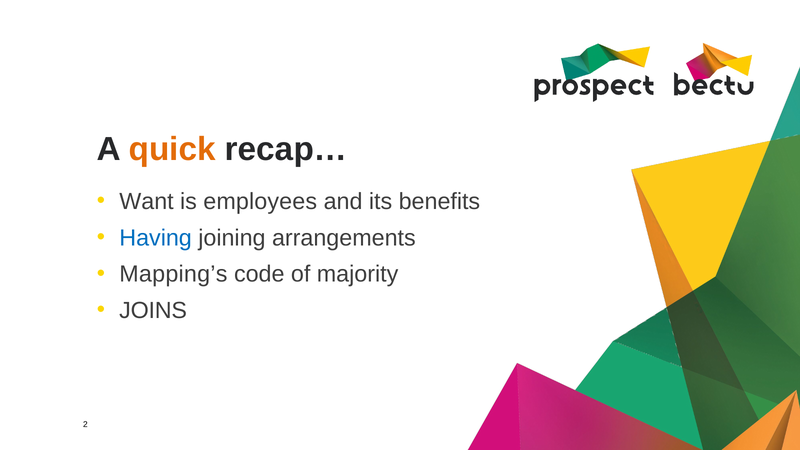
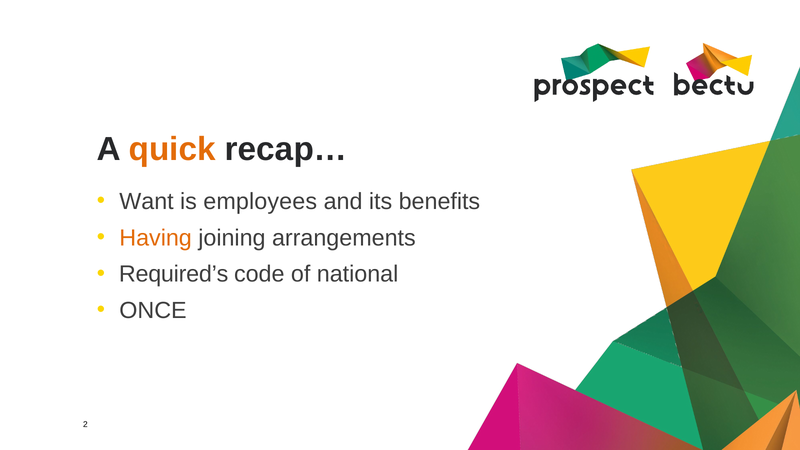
Having colour: blue -> orange
Mapping’s: Mapping’s -> Required’s
majority: majority -> national
JOINS: JOINS -> ONCE
